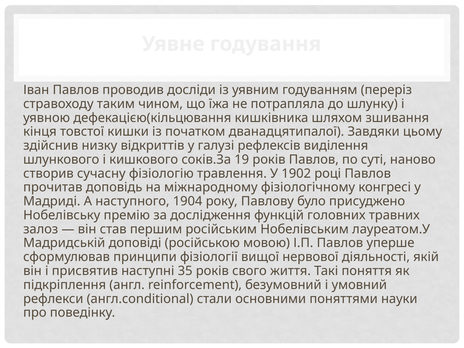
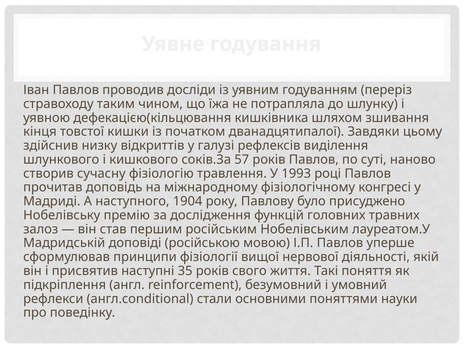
19: 19 -> 57
1902: 1902 -> 1993
